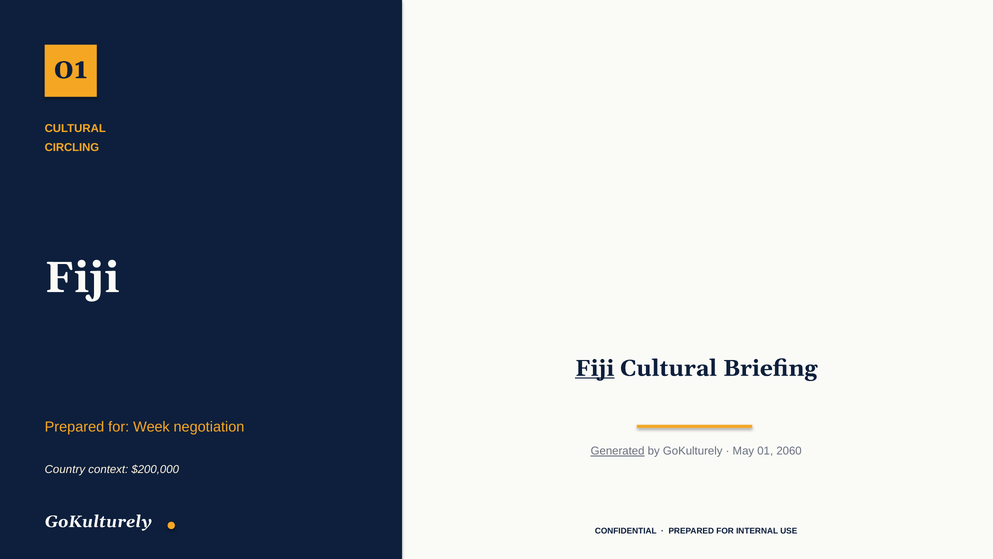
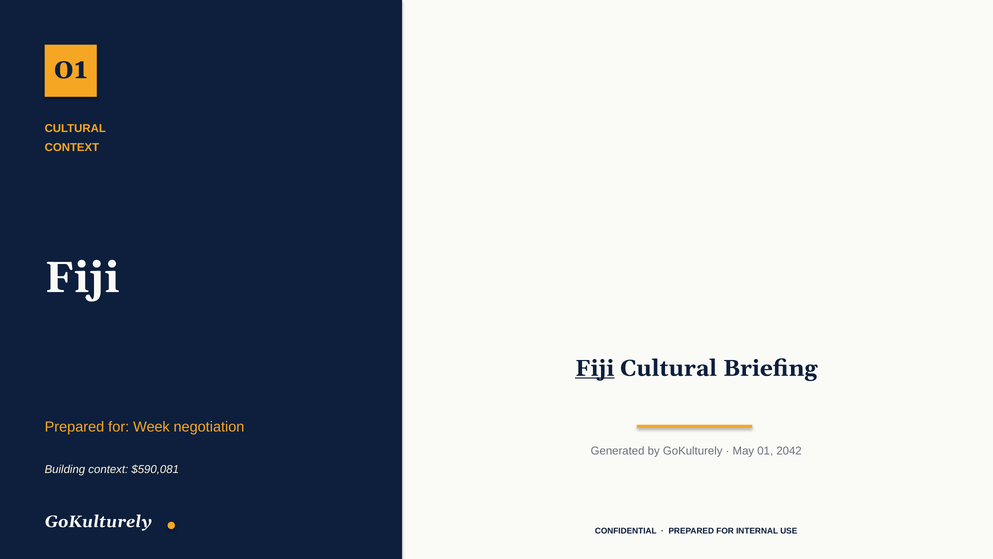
CIRCLING at (72, 148): CIRCLING -> CONTEXT
Generated underline: present -> none
2060: 2060 -> 2042
Country: Country -> Building
$200,000: $200,000 -> $590,081
